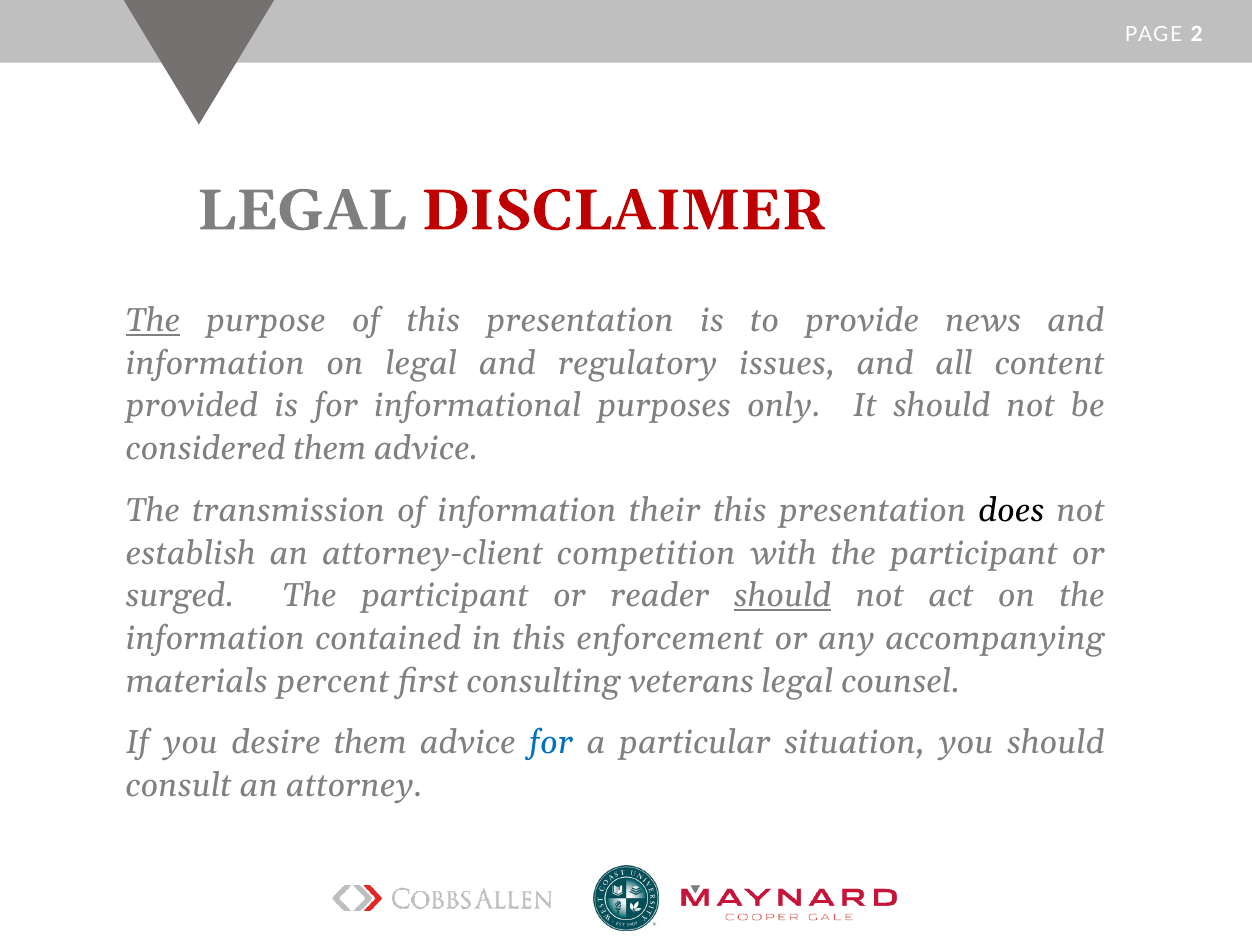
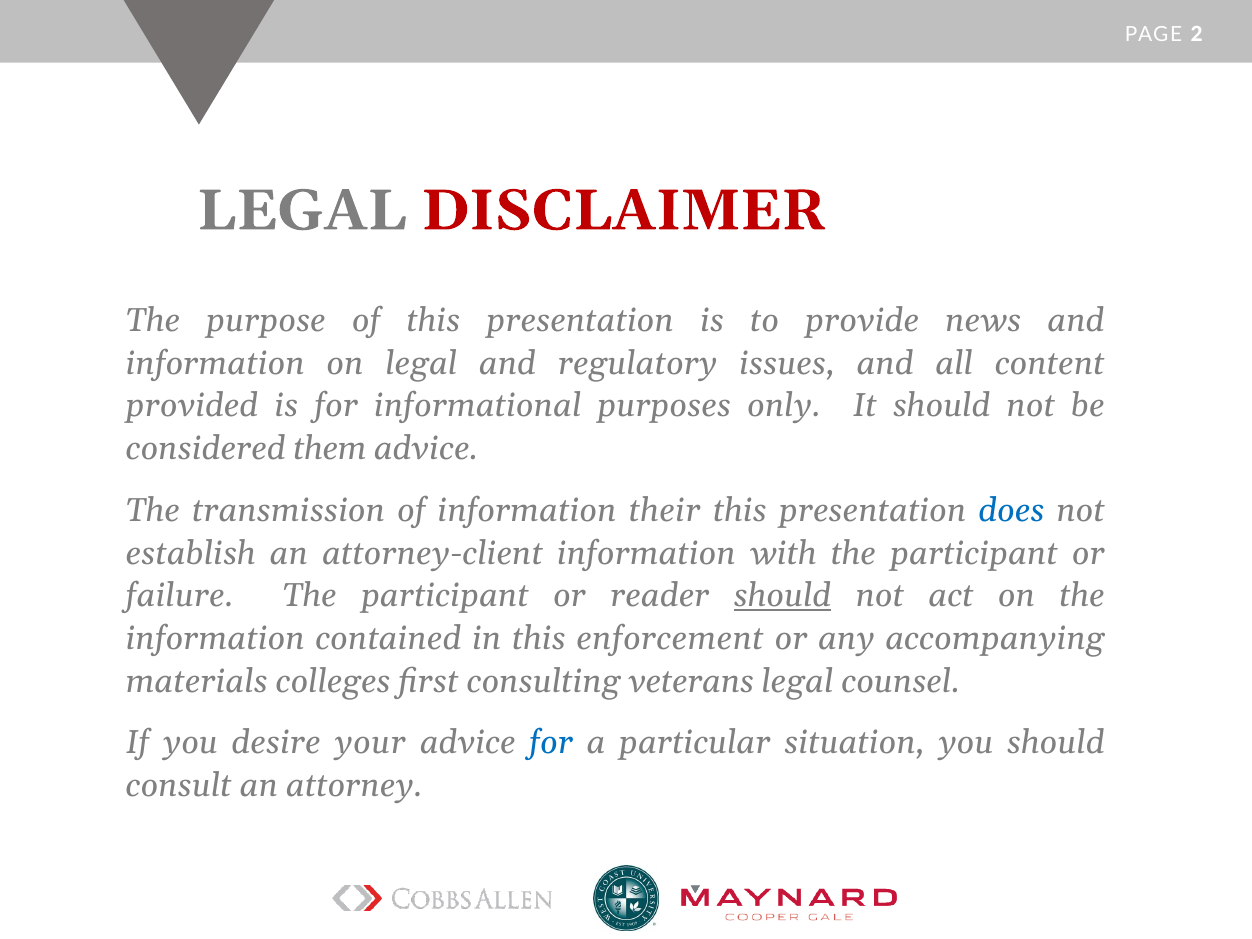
The at (153, 320) underline: present -> none
does colour: black -> blue
attorney-client competition: competition -> information
surged: surged -> failure
percent: percent -> colleges
desire them: them -> your
